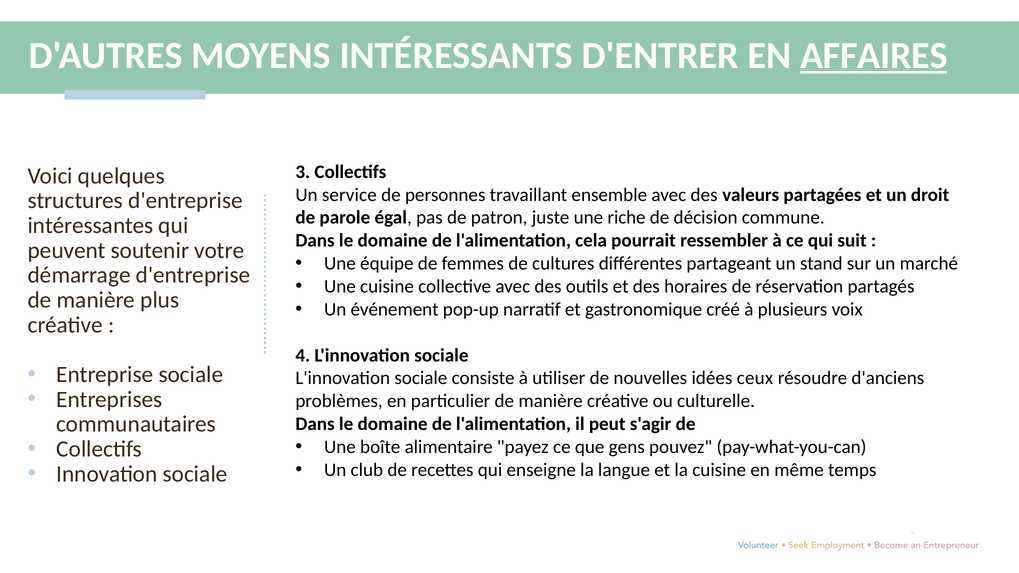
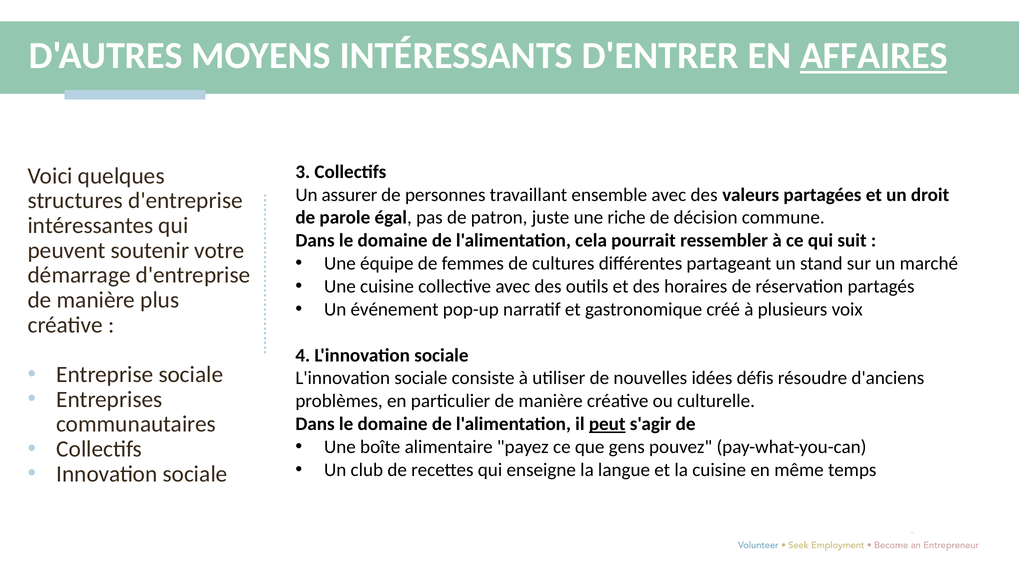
service: service -> assurer
ceux: ceux -> défis
peut underline: none -> present
